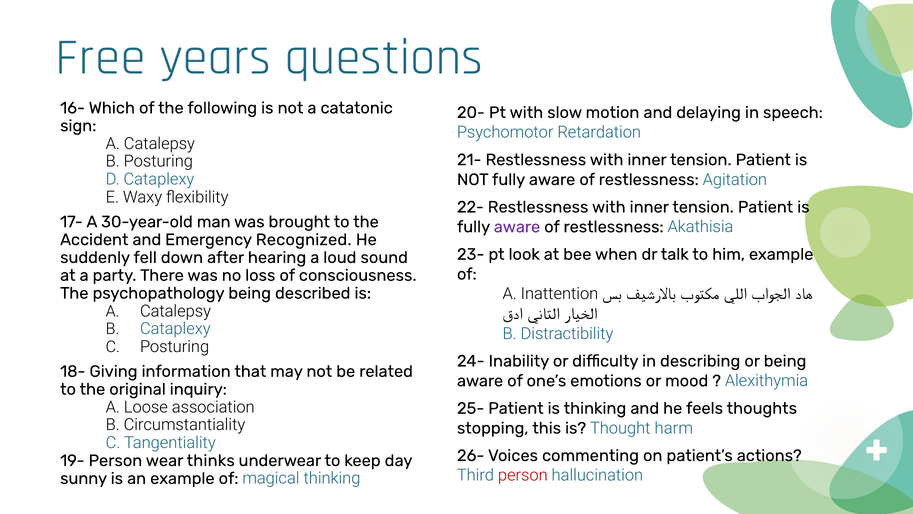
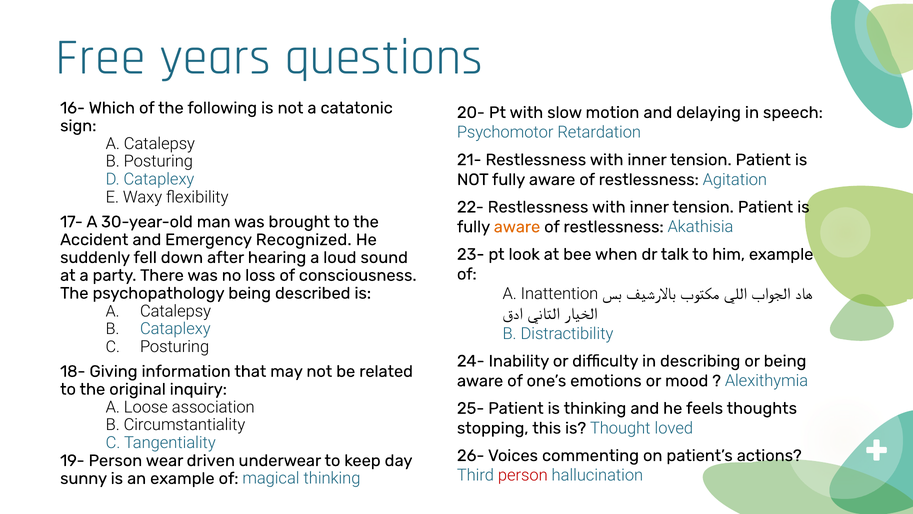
aware at (517, 227) colour: purple -> orange
harm: harm -> loved
thinks: thinks -> driven
